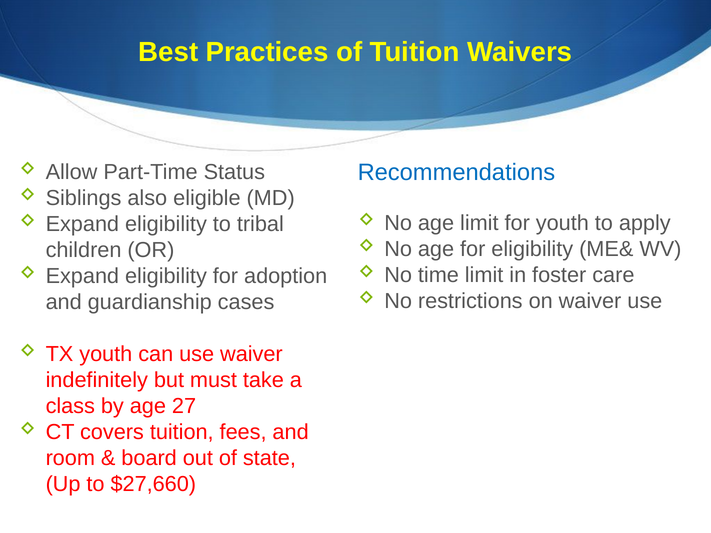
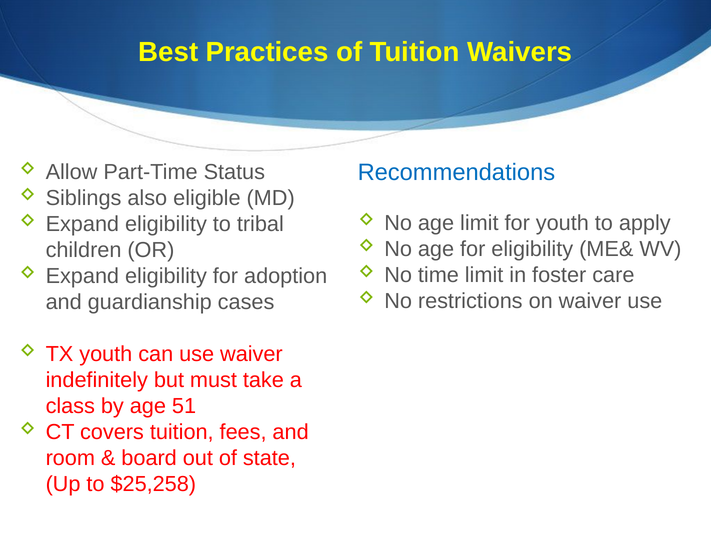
27: 27 -> 51
$27,660: $27,660 -> $25,258
